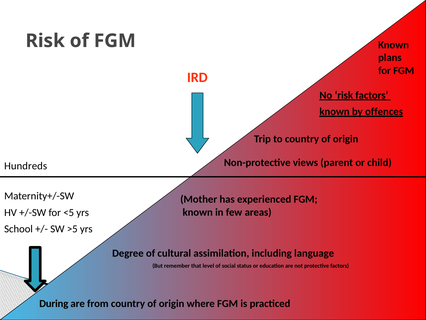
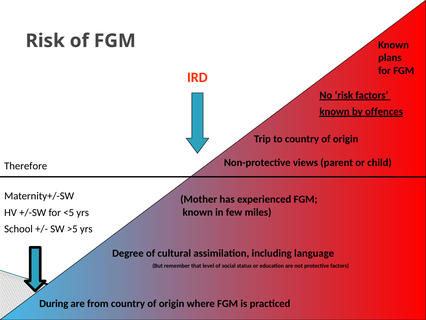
Hundreds: Hundreds -> Therefore
areas: areas -> miles
